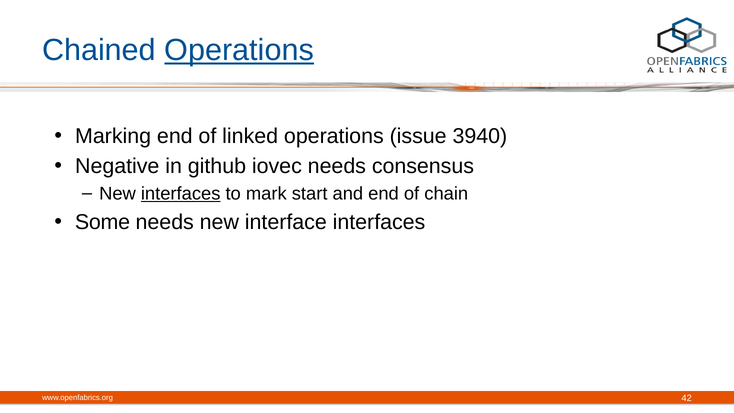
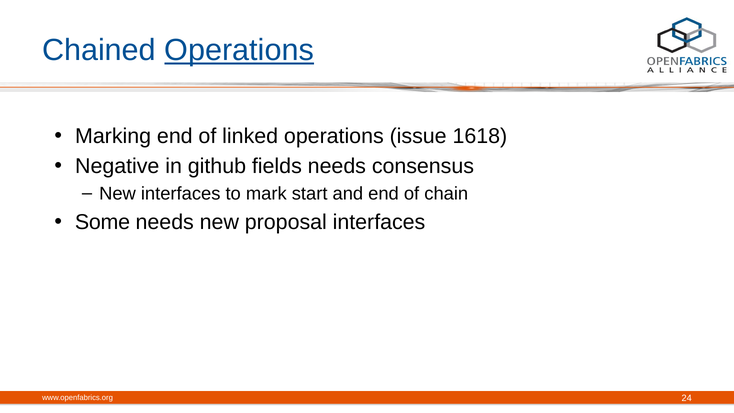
3940: 3940 -> 1618
iovec: iovec -> fields
interfaces at (181, 194) underline: present -> none
interface: interface -> proposal
42: 42 -> 24
